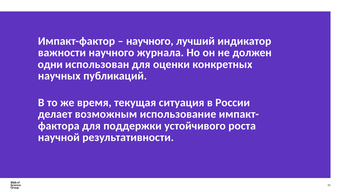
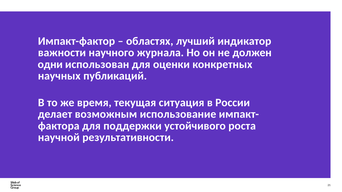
научного at (150, 41): научного -> областях
